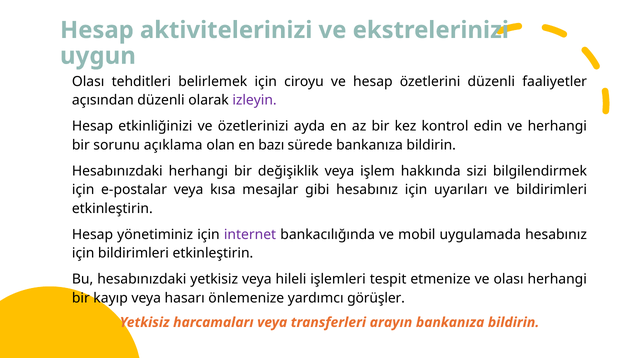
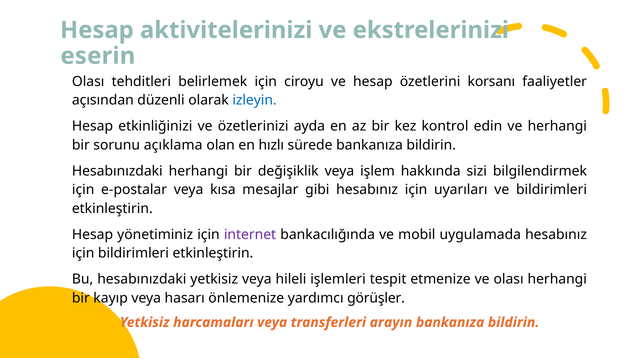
uygun: uygun -> eserin
özetlerini düzenli: düzenli -> korsanı
izleyin colour: purple -> blue
bazı: bazı -> hızlı
